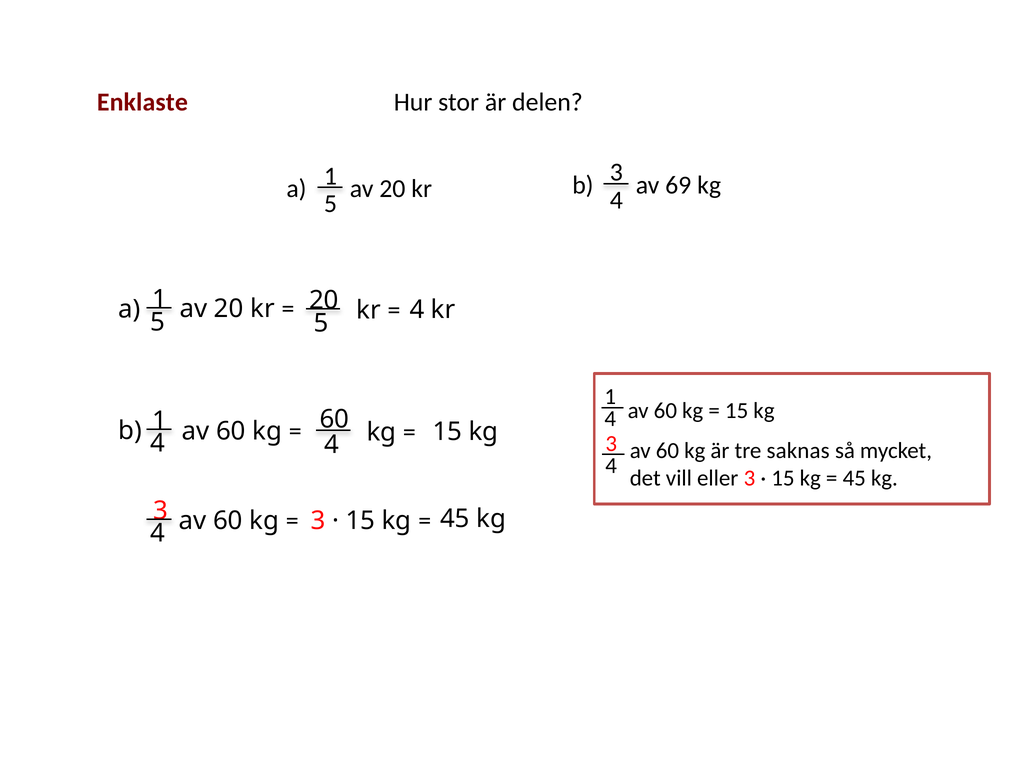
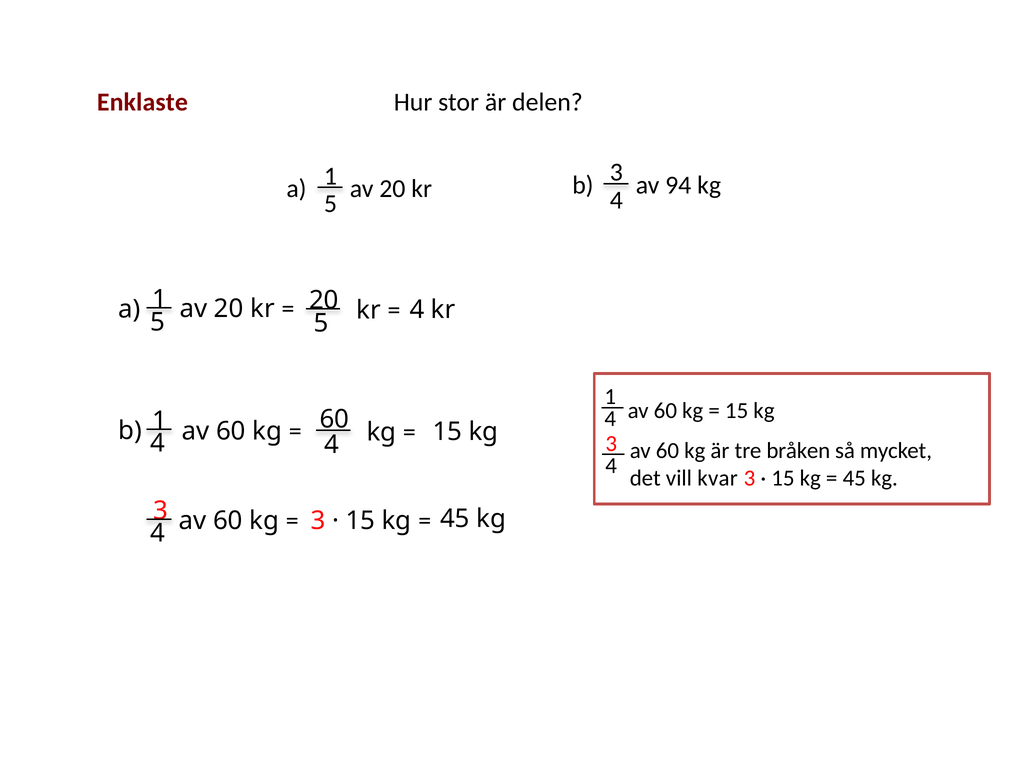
69: 69 -> 94
saknas: saknas -> bråken
eller: eller -> kvar
